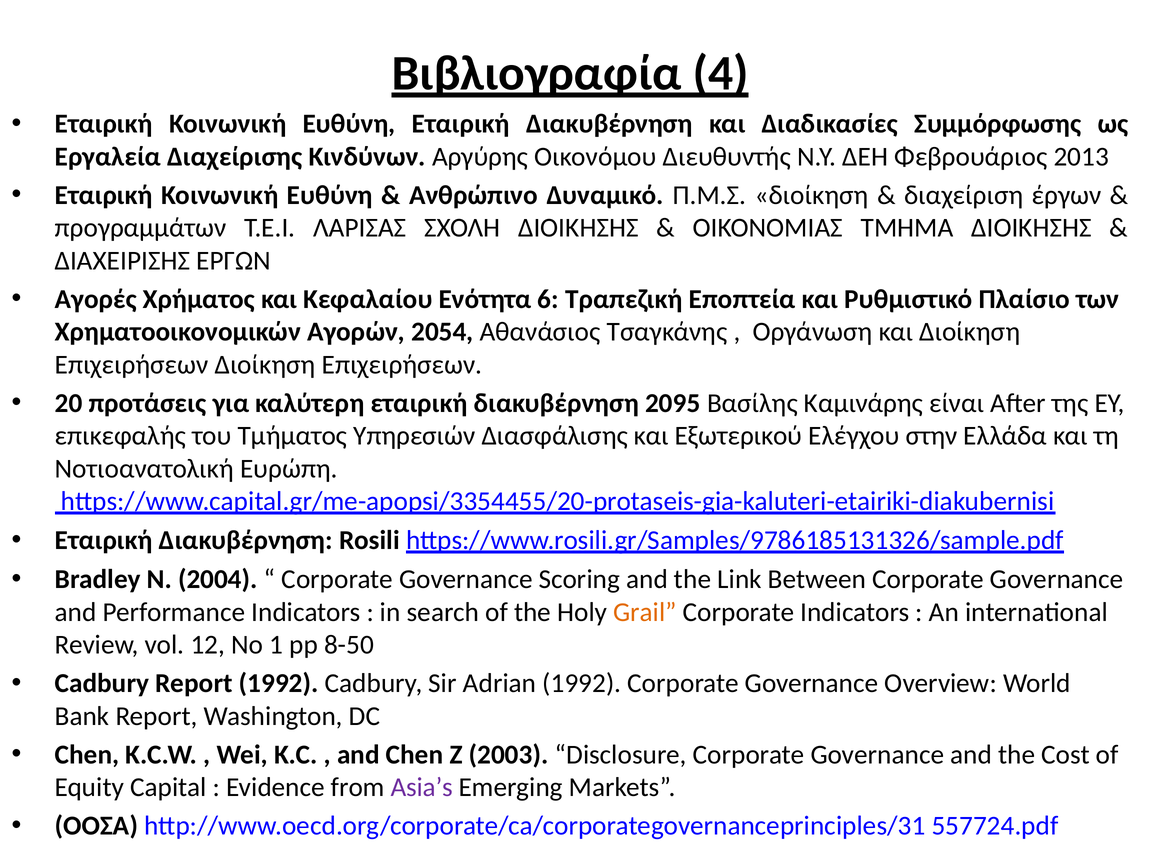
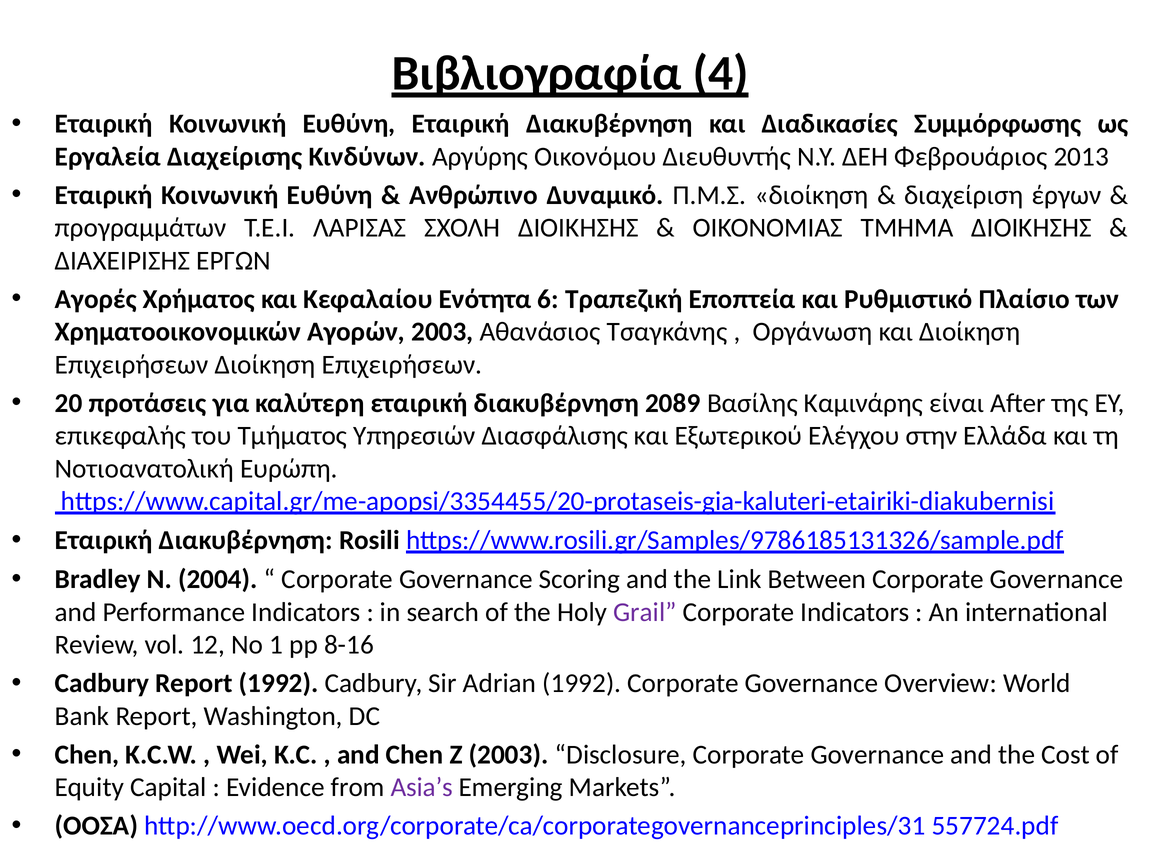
Αγορών 2054: 2054 -> 2003
2095: 2095 -> 2089
Grail colour: orange -> purple
8-50: 8-50 -> 8-16
